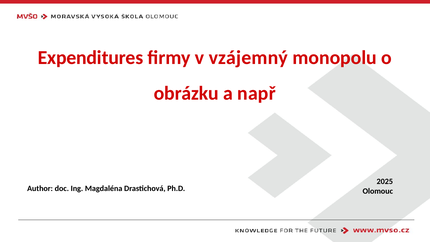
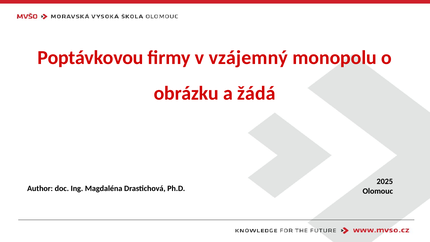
Expenditures: Expenditures -> Poptávkovou
např: např -> žádá
